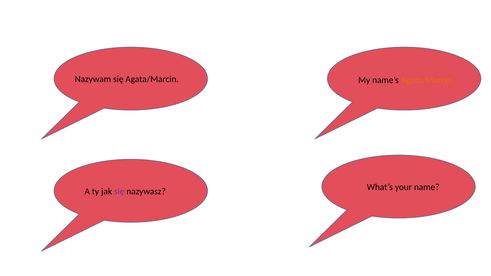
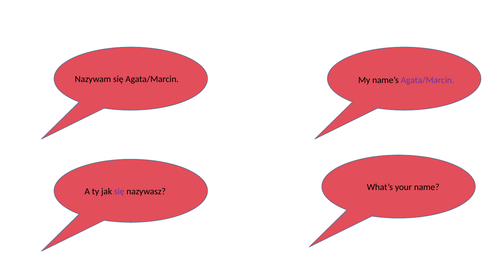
Agata/Marcin at (427, 80) colour: orange -> purple
